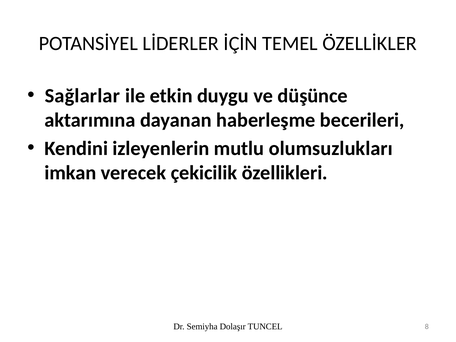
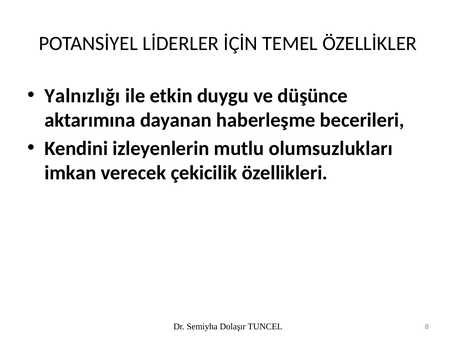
Sağlarlar: Sağlarlar -> Yalnızlığı
